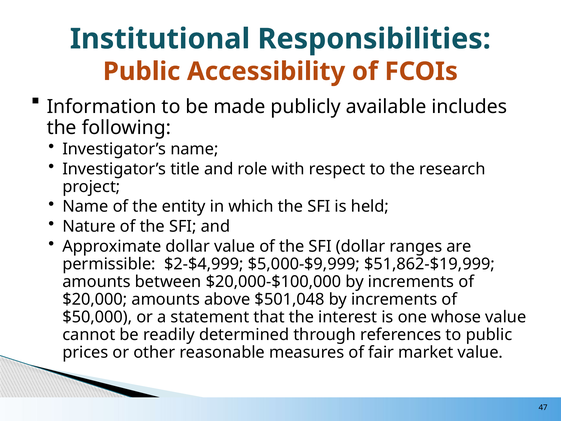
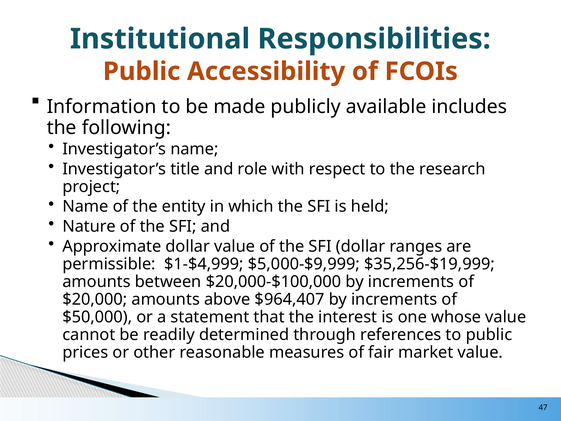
$2-$4,999: $2-$4,999 -> $1-$4,999
$51,862-$19,999: $51,862-$19,999 -> $35,256-$19,999
$501,048: $501,048 -> $964,407
